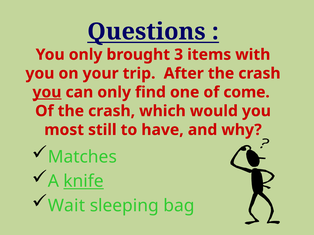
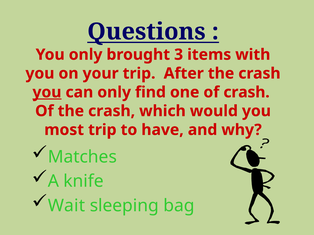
of come: come -> crash
most still: still -> trip
knife underline: present -> none
